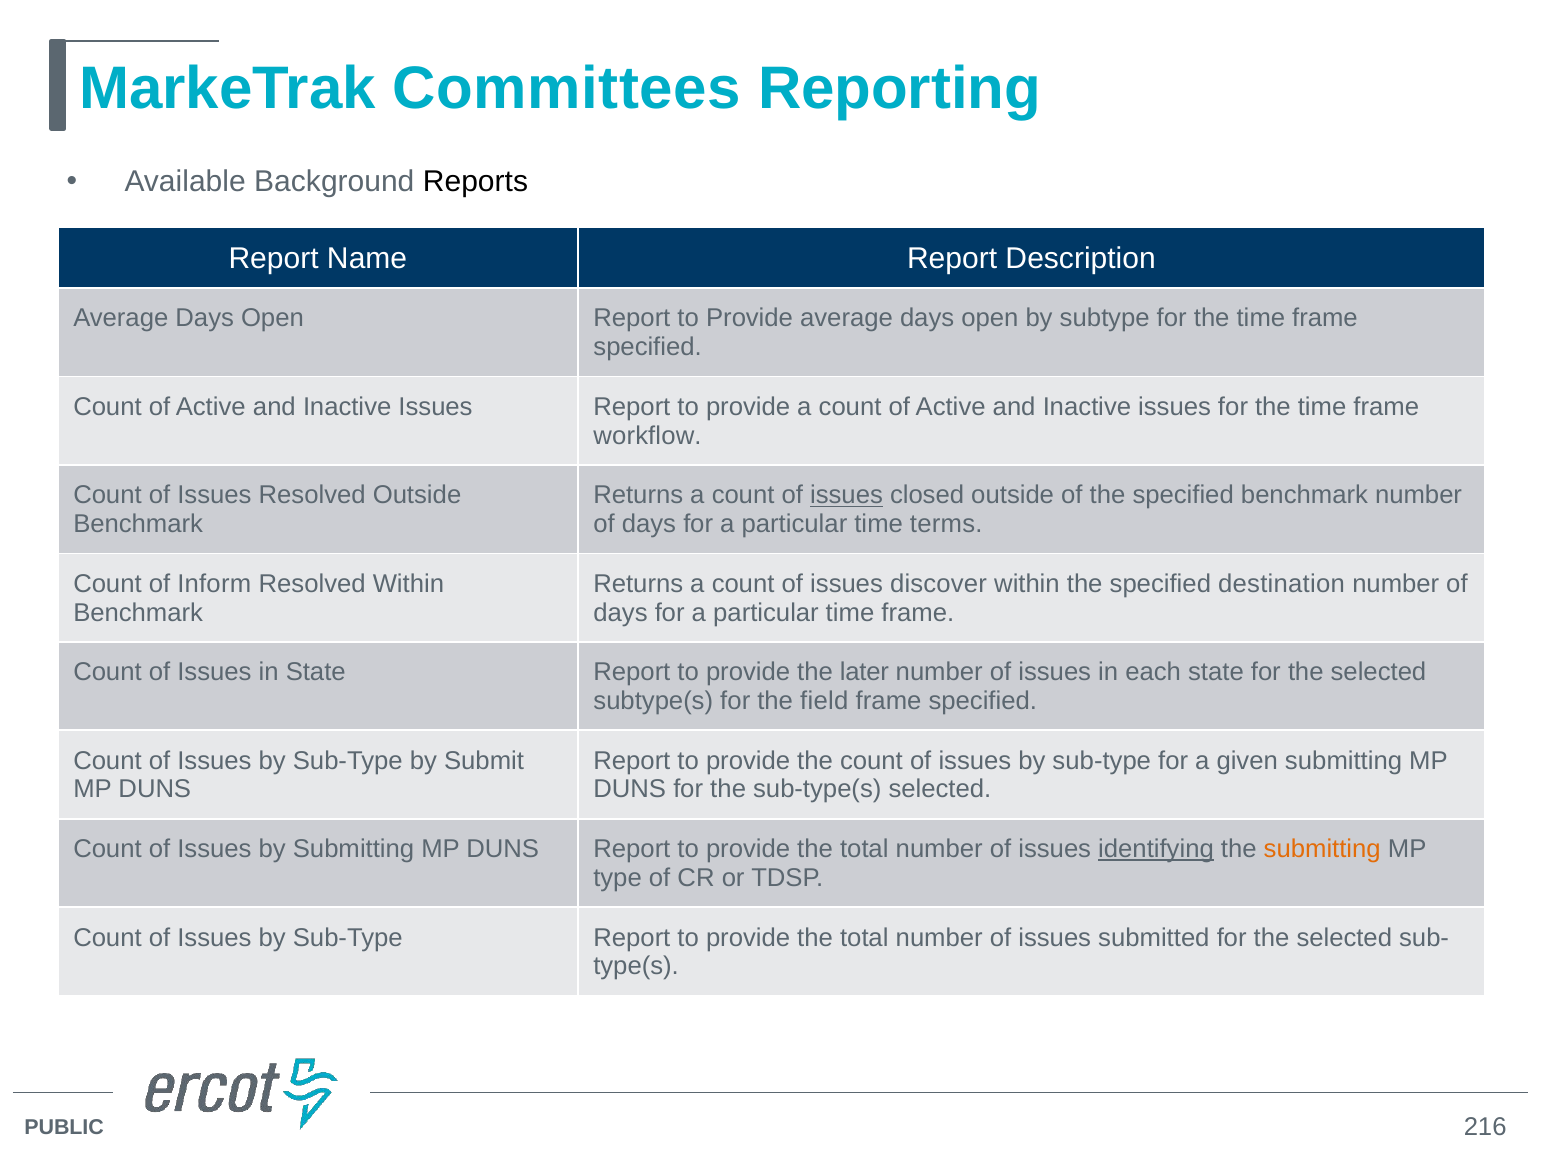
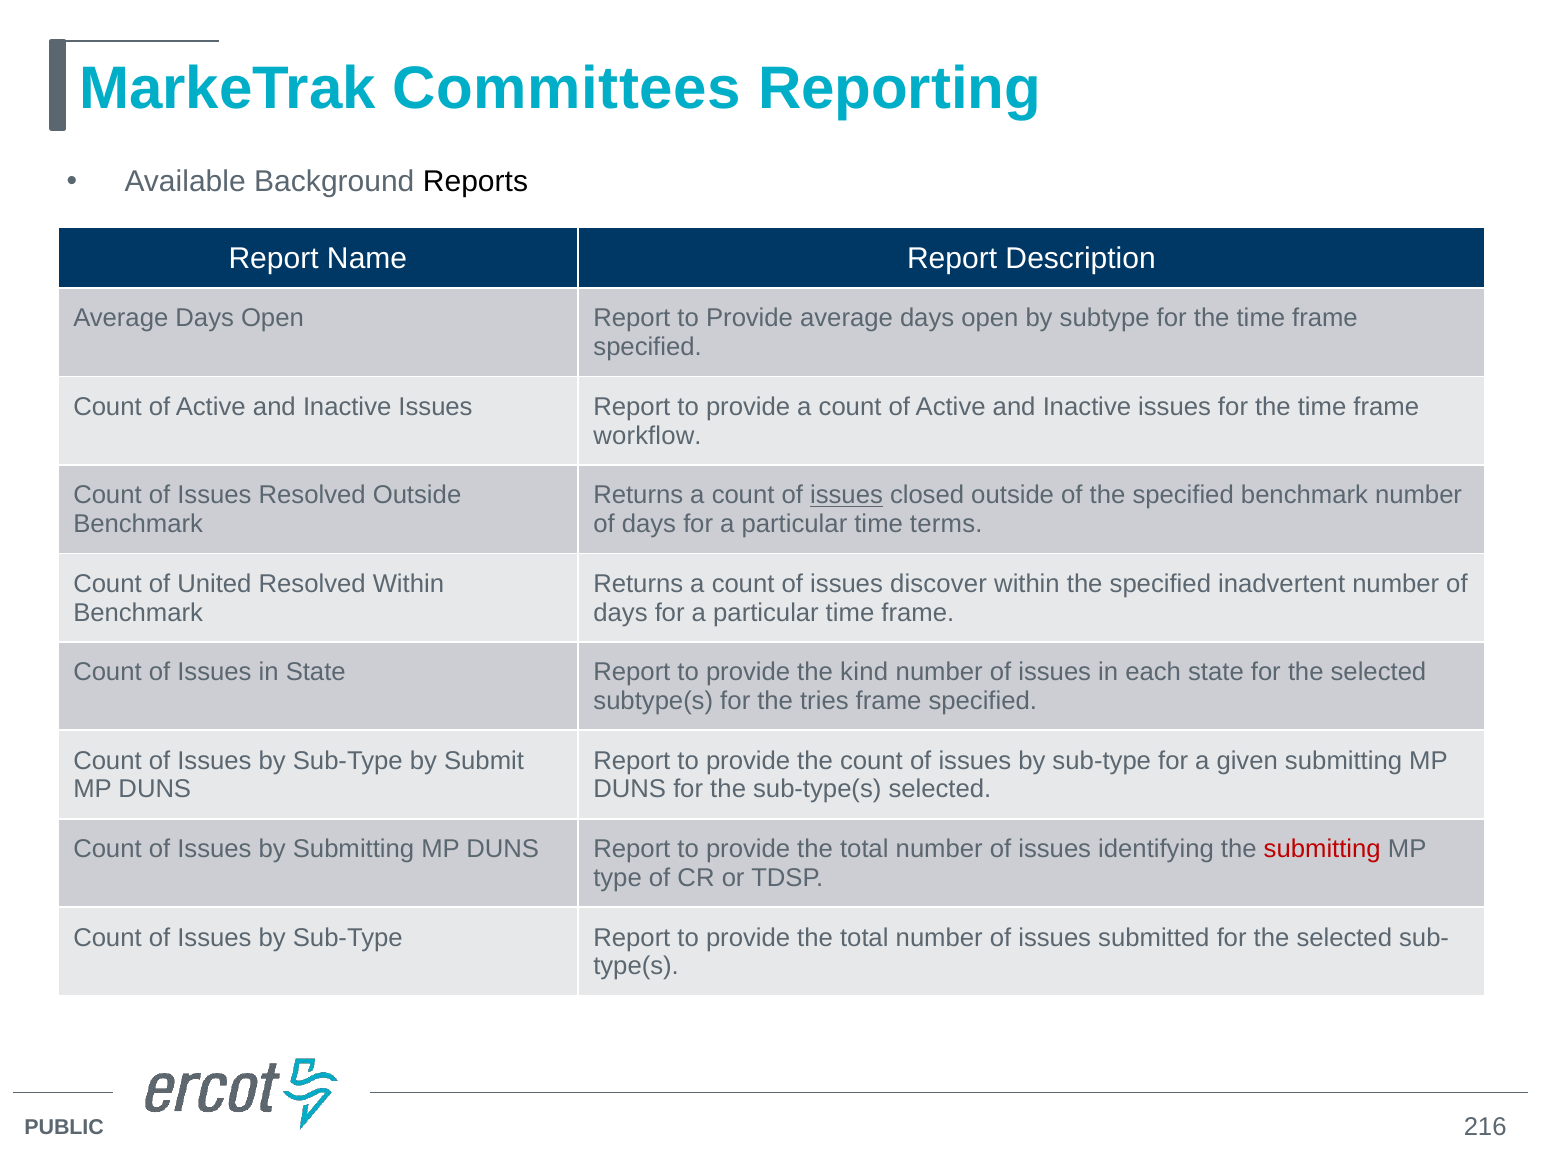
Inform: Inform -> United
destination: destination -> inadvertent
later: later -> kind
field: field -> tries
identifying underline: present -> none
submitting at (1322, 849) colour: orange -> red
